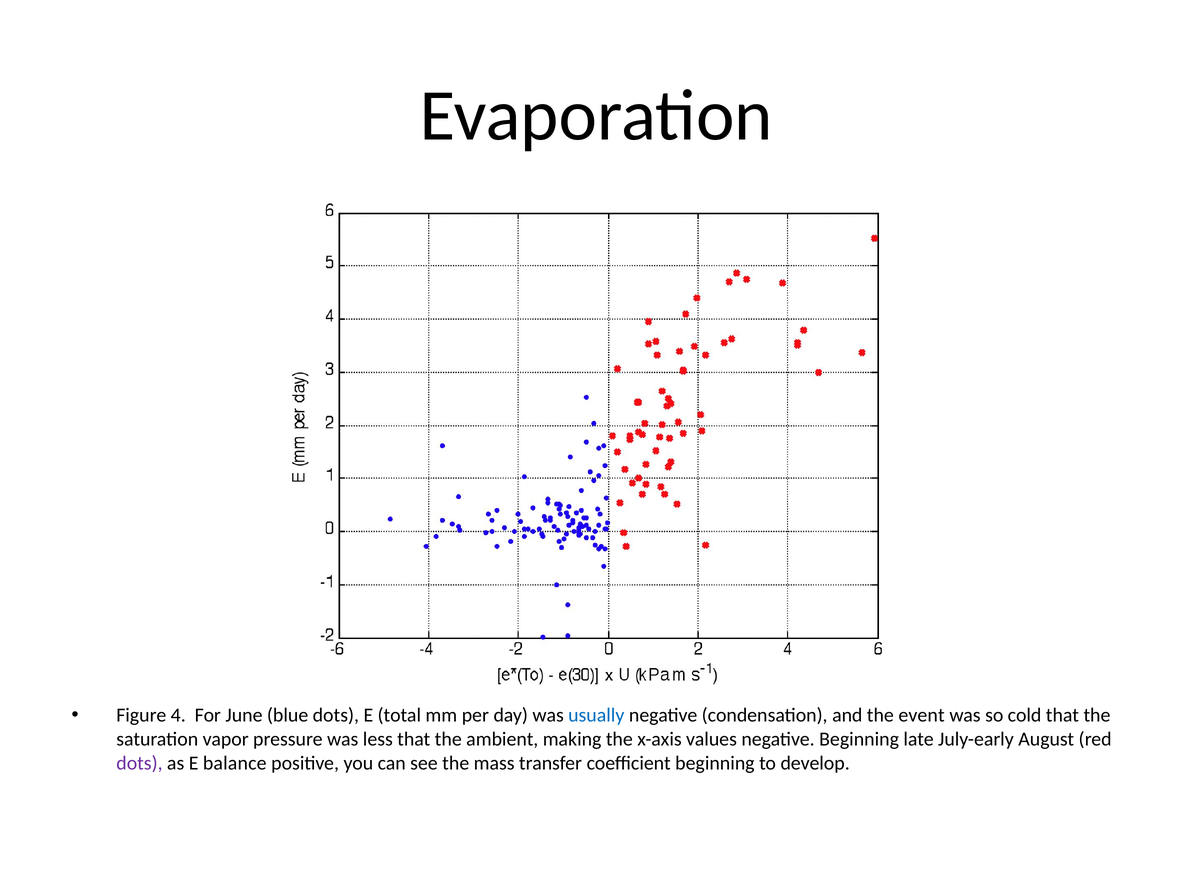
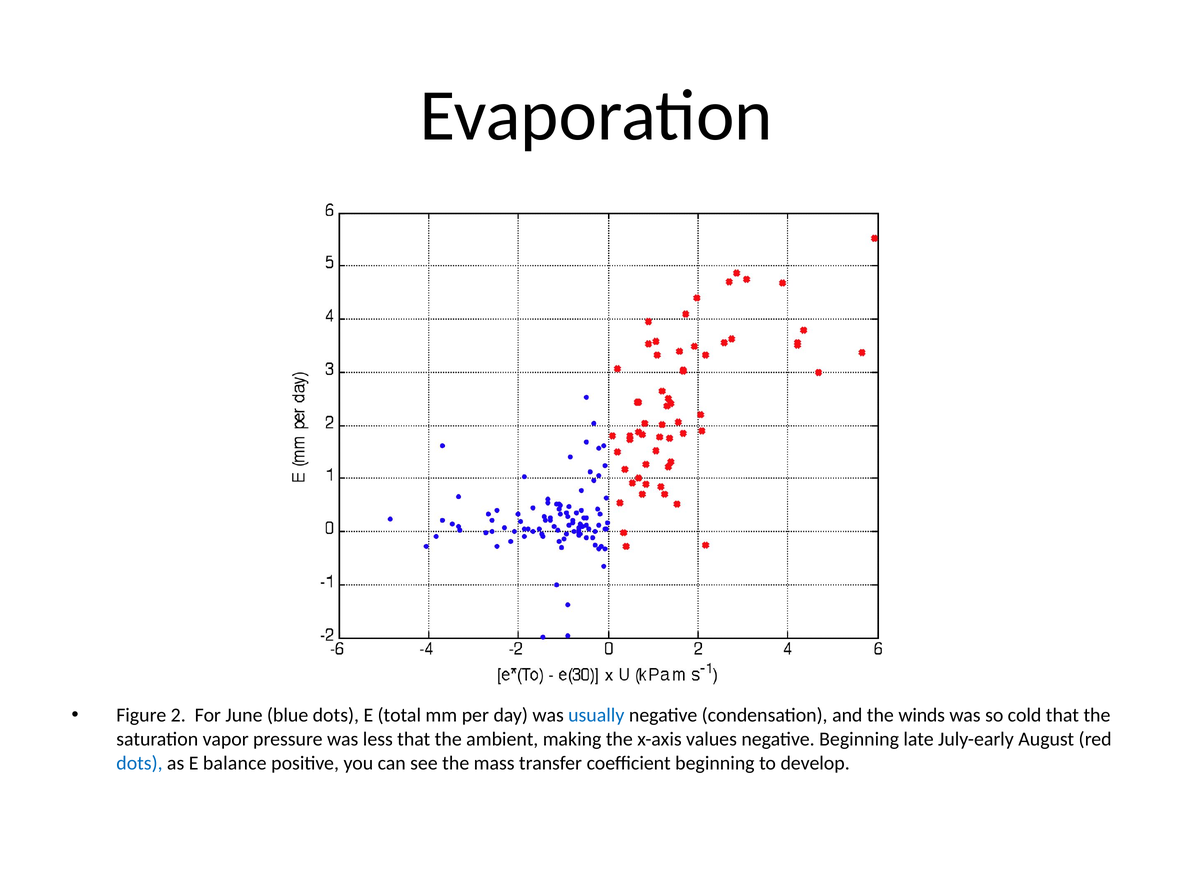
4: 4 -> 2
event: event -> winds
dots at (139, 763) colour: purple -> blue
